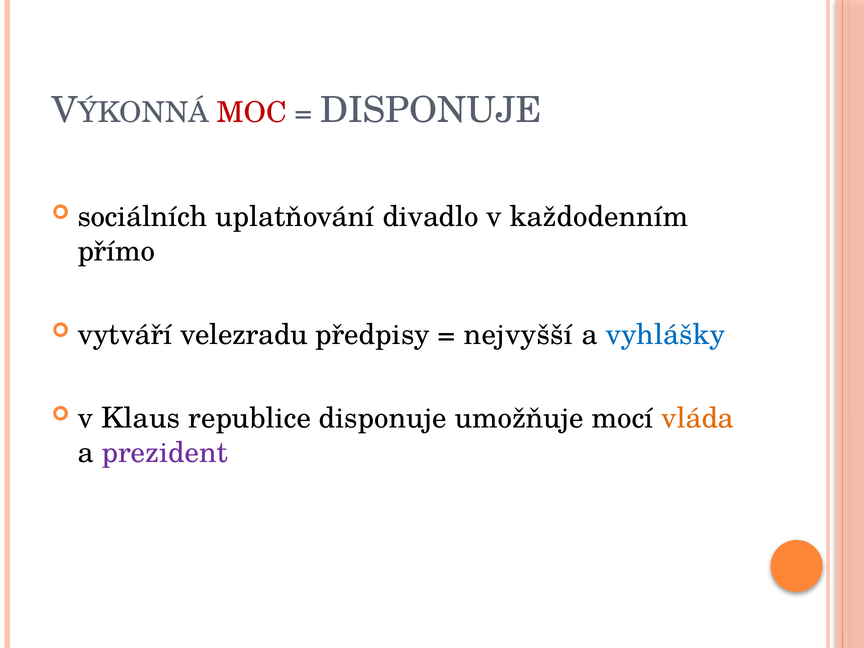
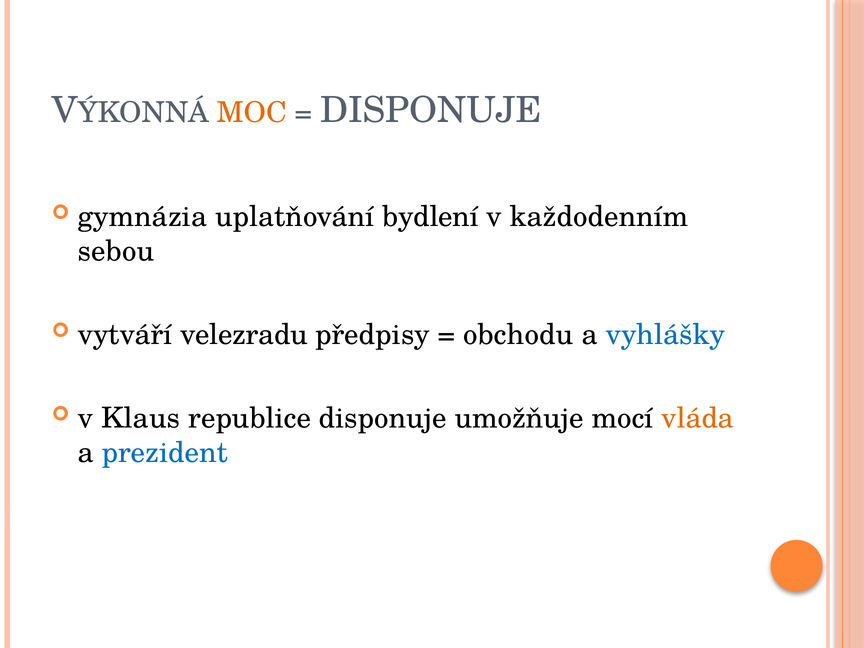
MOC colour: red -> orange
sociálních: sociálních -> gymnázia
divadlo: divadlo -> bydlení
přímo: přímo -> sebou
nejvyšší: nejvyšší -> obchodu
prezident colour: purple -> blue
